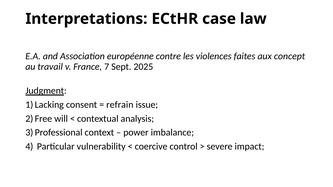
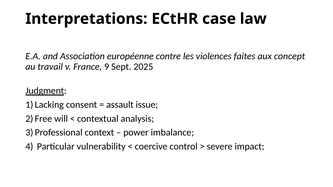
7: 7 -> 9
refrain: refrain -> assault
